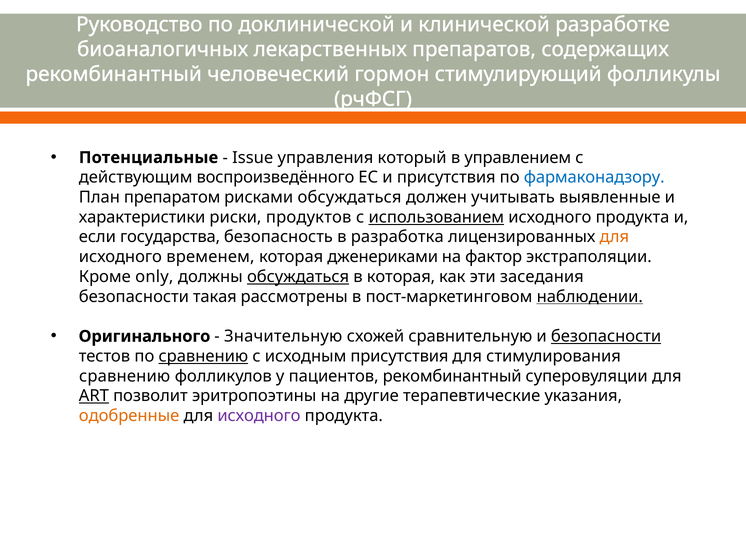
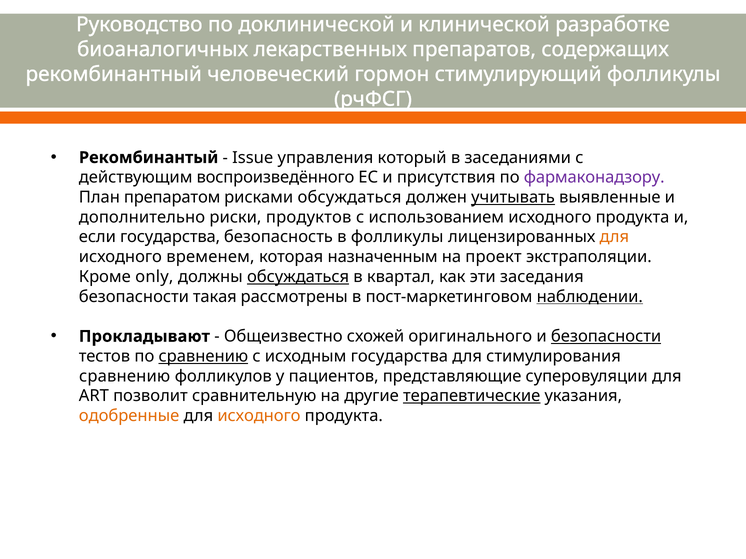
Потенциальные: Потенциальные -> Рекомбинантый
управлением: управлением -> заседаниями
фармаконадзору colour: blue -> purple
учитывать underline: none -> present
характеристики: характеристики -> дополнительно
использованием underline: present -> none
в разработка: разработка -> фолликулы
дженериками: дженериками -> назначенным
фактор: фактор -> проект
в которая: которая -> квартал
Оригинального: Оригинального -> Прокладывают
Значительную: Значительную -> Общеизвестно
сравнительную: сравнительную -> оригинального
исходным присутствия: присутствия -> государства
пациентов рекомбинантный: рекомбинантный -> представляющие
ART underline: present -> none
эритропоэтины: эритропоэтины -> сравнительную
терапевтические underline: none -> present
исходного at (259, 416) colour: purple -> orange
